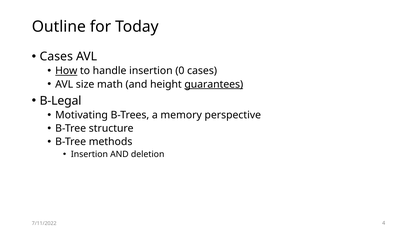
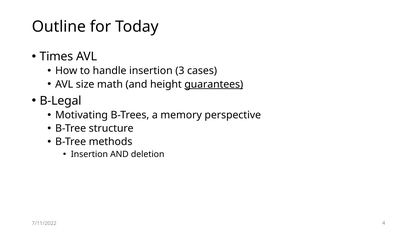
Cases at (56, 57): Cases -> Times
How underline: present -> none
0: 0 -> 3
